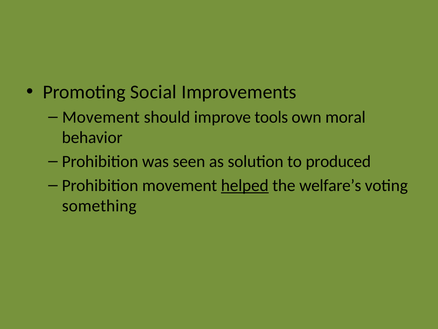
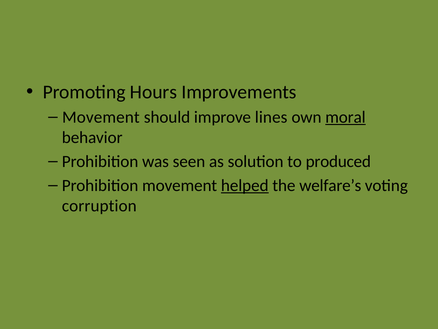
Social: Social -> Hours
tools: tools -> lines
moral underline: none -> present
something: something -> corruption
